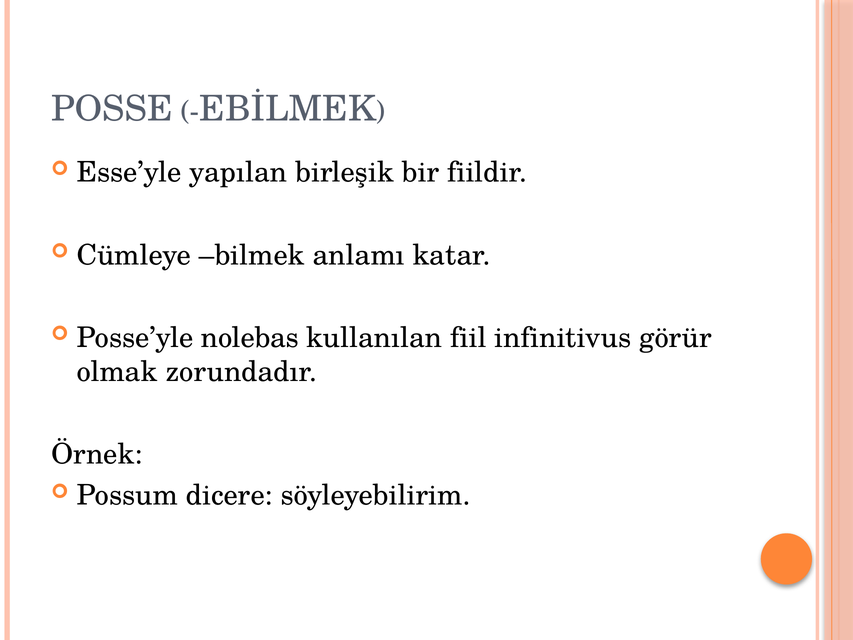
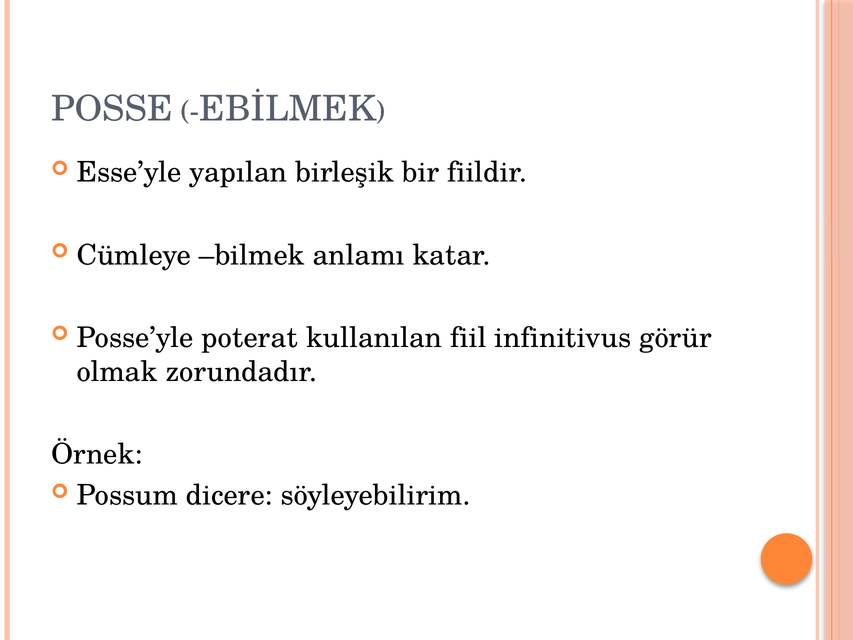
nolebas: nolebas -> poterat
